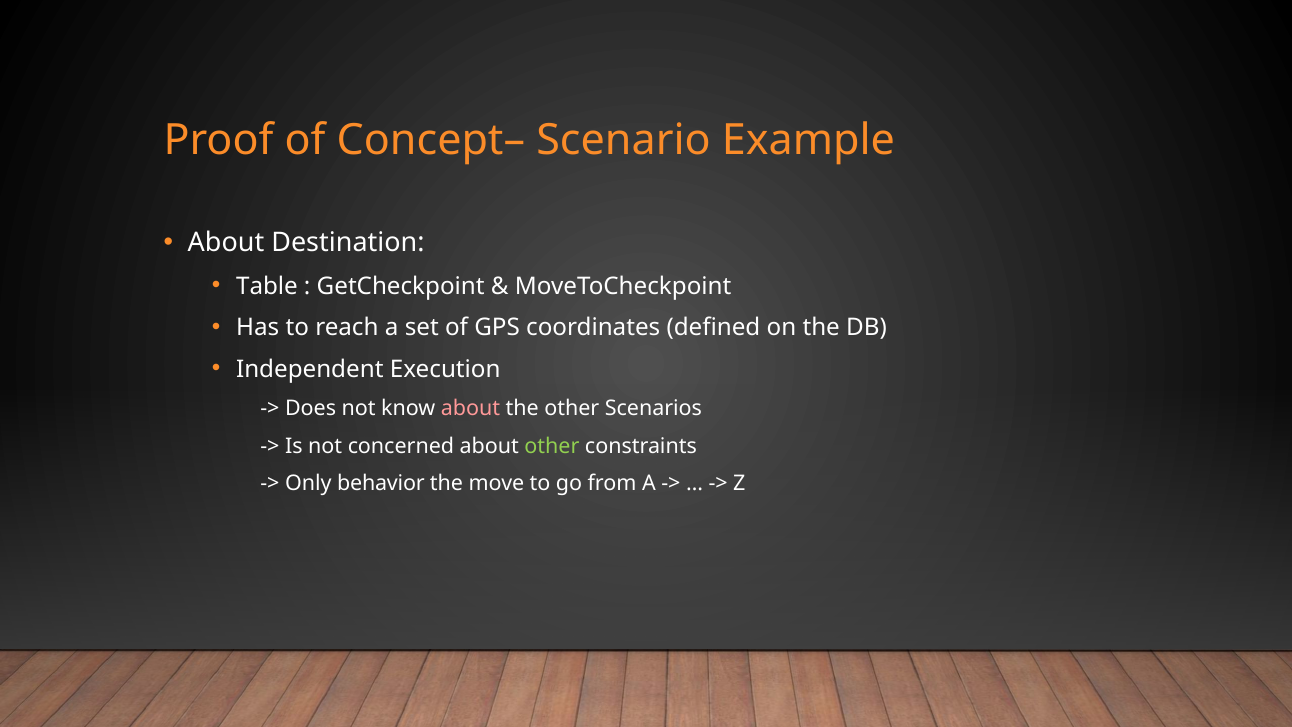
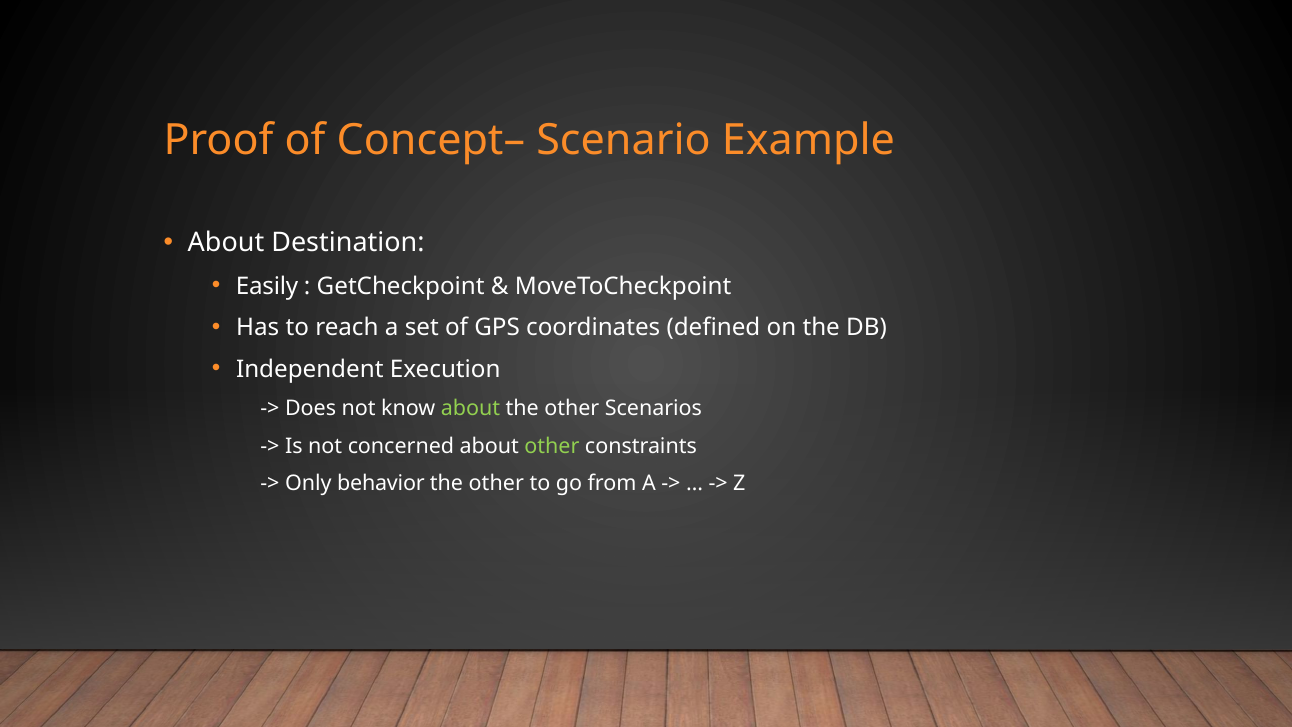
Table: Table -> Easily
about at (470, 408) colour: pink -> light green
move at (496, 484): move -> other
